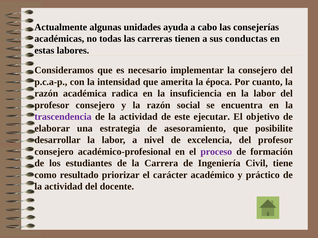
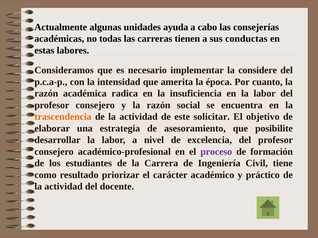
la consejero: consejero -> considere
trascendencia colour: purple -> orange
ejecutar: ejecutar -> solicitar
